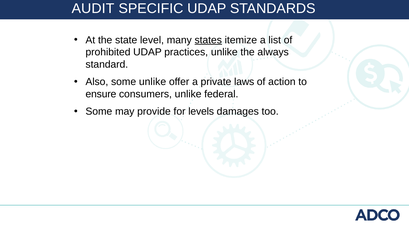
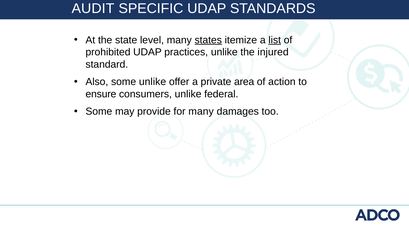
list underline: none -> present
always: always -> injured
laws: laws -> area
for levels: levels -> many
